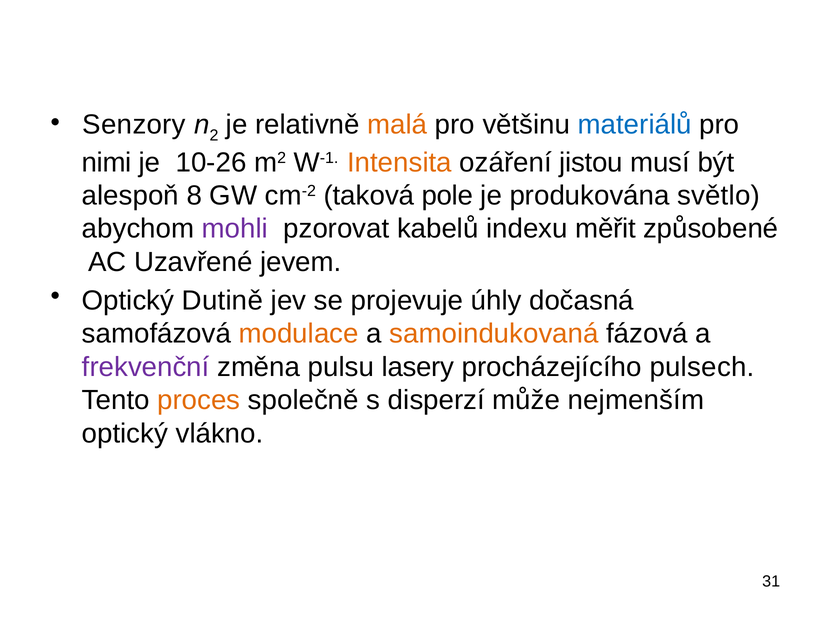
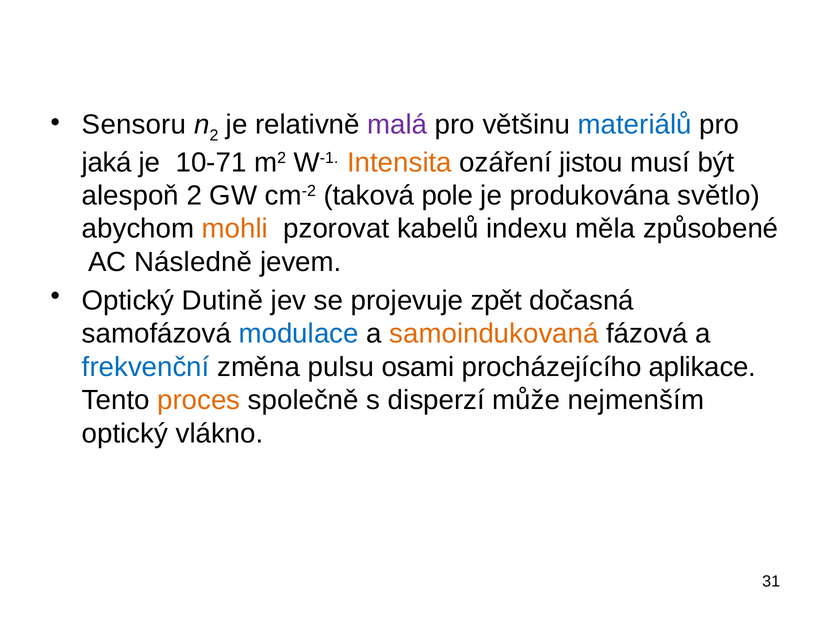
Senzory: Senzory -> Sensoru
malá colour: orange -> purple
nimi: nimi -> jaká
10-26: 10-26 -> 10-71
alespoň 8: 8 -> 2
mohli colour: purple -> orange
měřit: měřit -> měla
Uzavřené: Uzavřené -> Následně
úhly: úhly -> zpět
modulace colour: orange -> blue
frekvenční colour: purple -> blue
lasery: lasery -> osami
pulsech: pulsech -> aplikace
